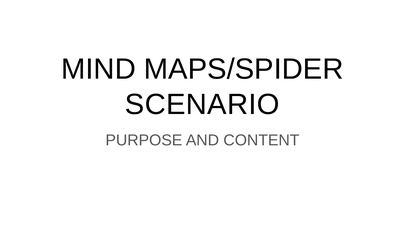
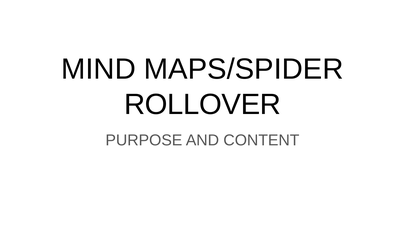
SCENARIO: SCENARIO -> ROLLOVER
